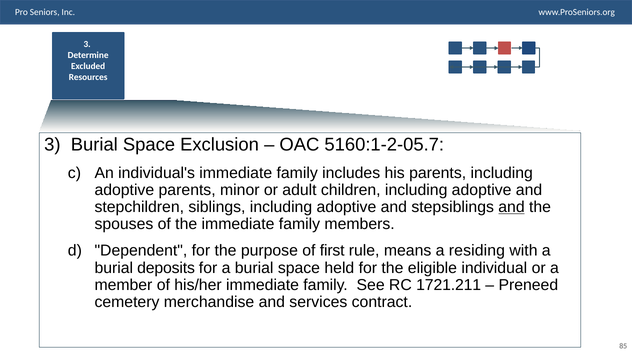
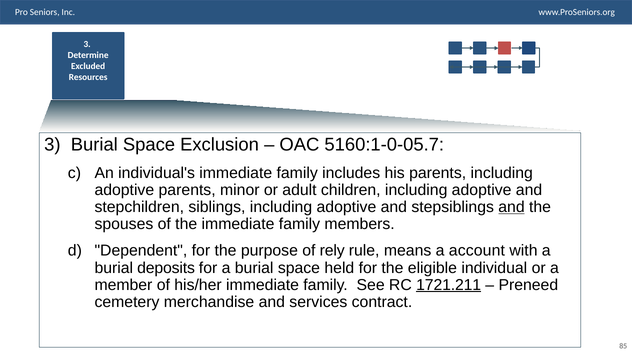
5160:1-2-05.7: 5160:1-2-05.7 -> 5160:1-0-05.7
first: first -> rely
residing: residing -> account
1721.211 underline: none -> present
